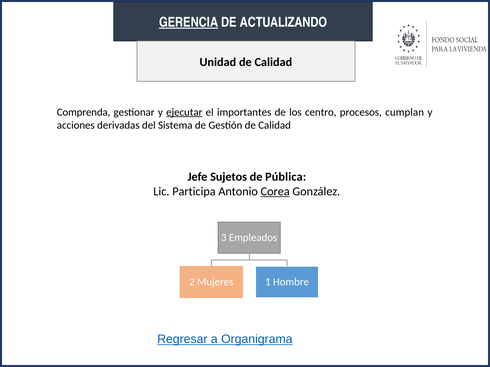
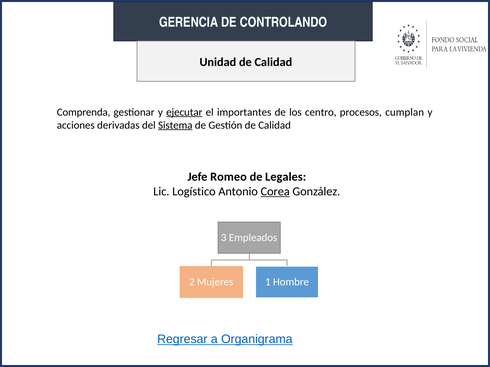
GERENCIA underline: present -> none
ACTUALIZANDO: ACTUALIZANDO -> CONTROLANDO
Sistema underline: none -> present
Sujetos: Sujetos -> Romeo
Pública: Pública -> Legales
Participa: Participa -> Logístico
